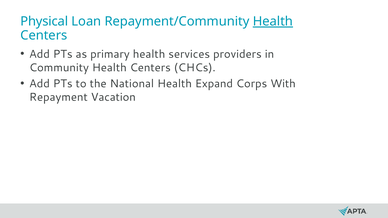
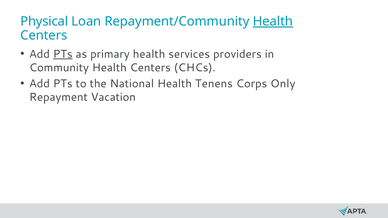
PTs at (63, 54) underline: none -> present
Expand: Expand -> Tenens
With: With -> Only
